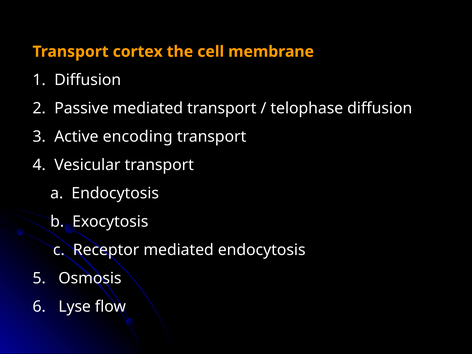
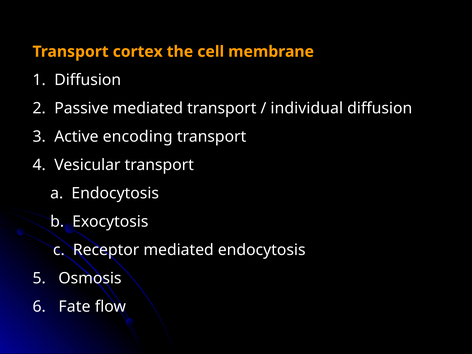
telophase: telophase -> individual
Lyse: Lyse -> Fate
